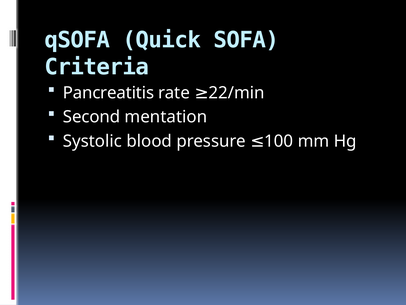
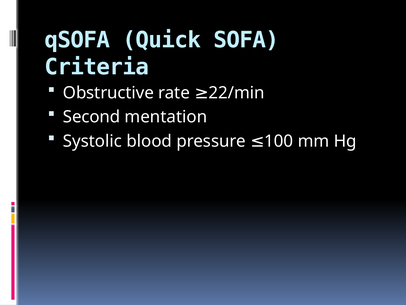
Pancreatitis: Pancreatitis -> Obstructive
